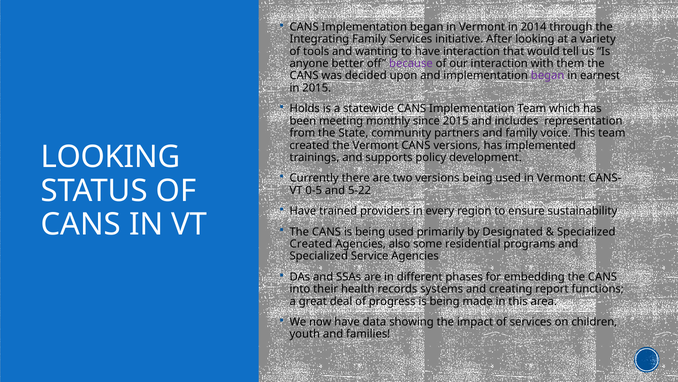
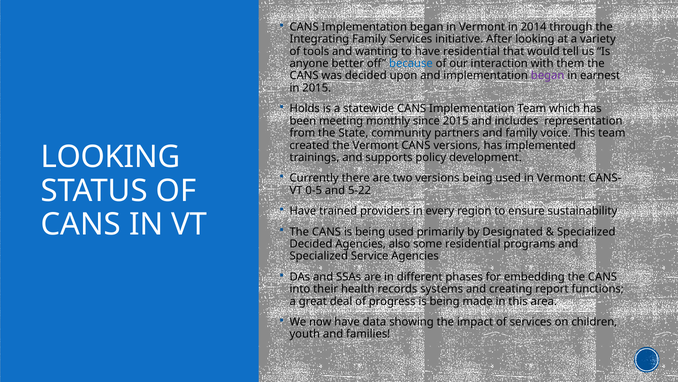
have interaction: interaction -> residential
because colour: purple -> blue
Created at (311, 244): Created -> Decided
